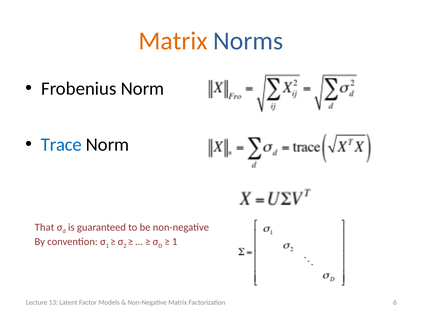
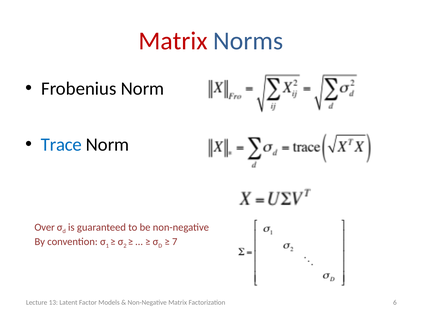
Matrix at (173, 41) colour: orange -> red
That: That -> Over
1 at (175, 241): 1 -> 7
